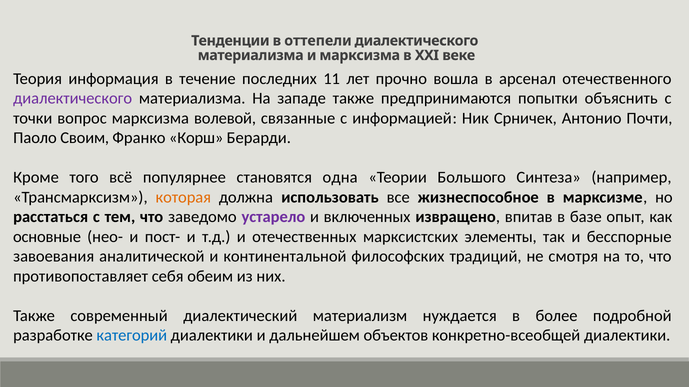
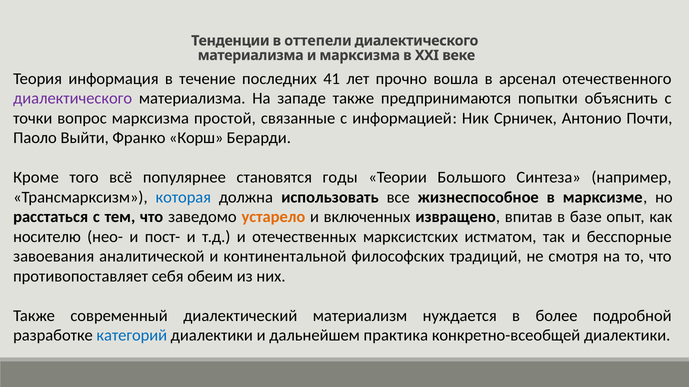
11: 11 -> 41
волевой: волевой -> простой
Своим: Своим -> Выйти
одна: одна -> годы
которая colour: orange -> blue
устарело colour: purple -> orange
основные: основные -> носителю
элементы: элементы -> истматом
объектов: объектов -> практика
